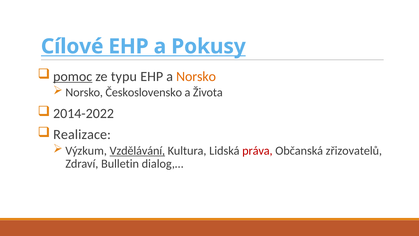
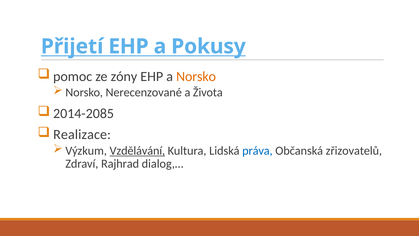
Cílové: Cílové -> Přijetí
pomoc underline: present -> none
typu: typu -> zóny
Československo: Československo -> Nerecenzované
2014-2022: 2014-2022 -> 2014-2085
práva colour: red -> blue
Bulletin: Bulletin -> Rajhrad
